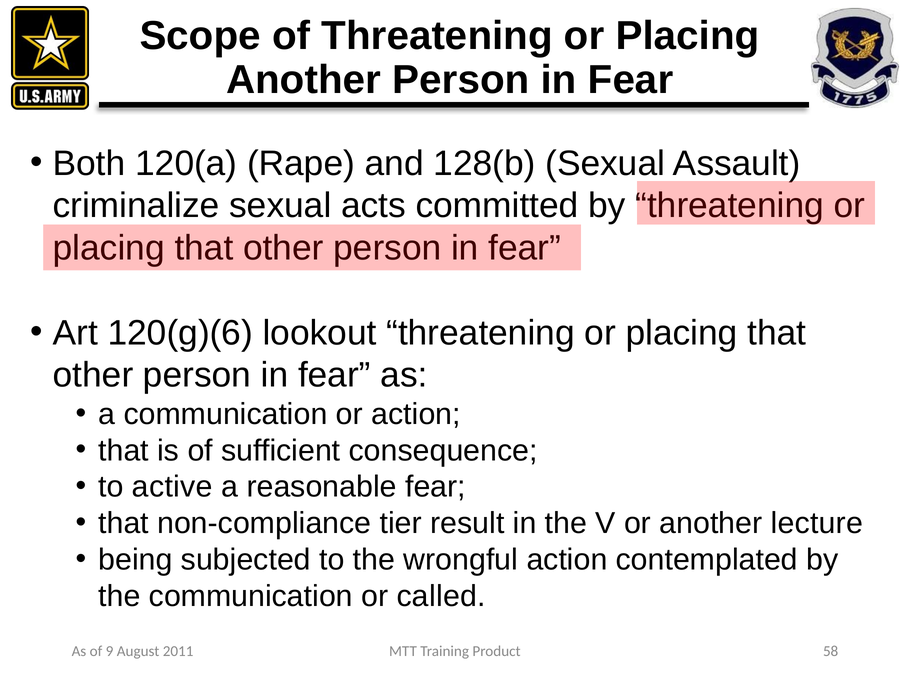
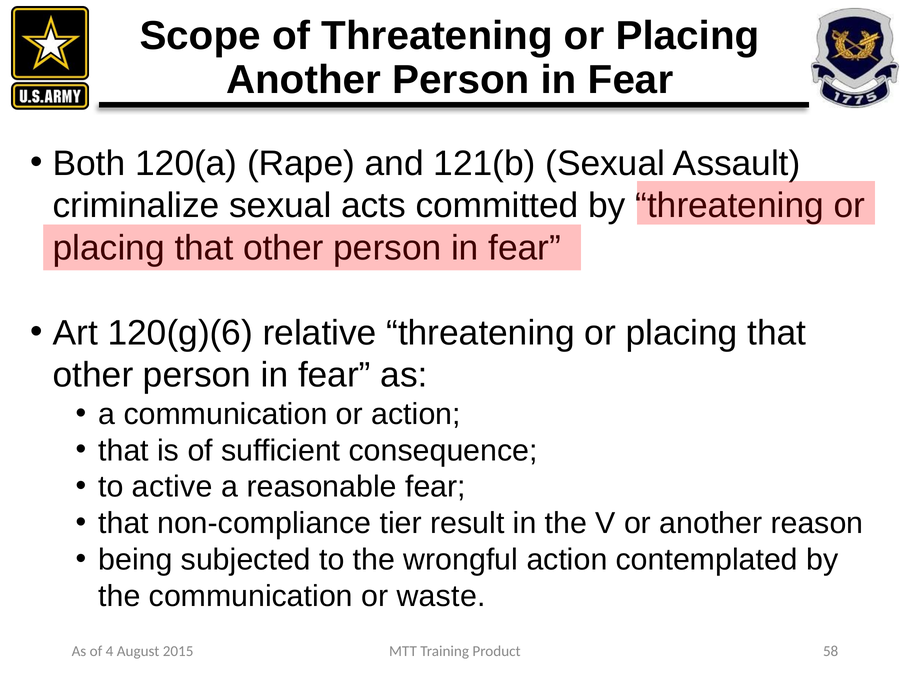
128(b: 128(b -> 121(b
lookout: lookout -> relative
lecture: lecture -> reason
called: called -> waste
9: 9 -> 4
2011: 2011 -> 2015
